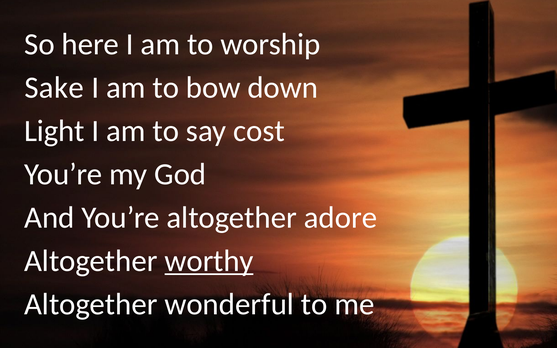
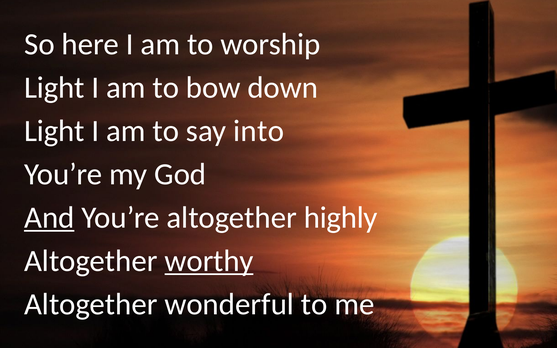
Sake at (54, 88): Sake -> Light
cost: cost -> into
And underline: none -> present
adore: adore -> highly
